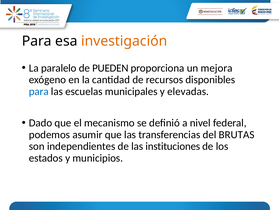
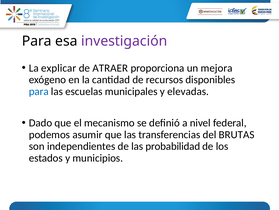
investigación colour: orange -> purple
paralelo: paralelo -> explicar
PUEDEN: PUEDEN -> ATRAER
instituciones: instituciones -> probabilidad
